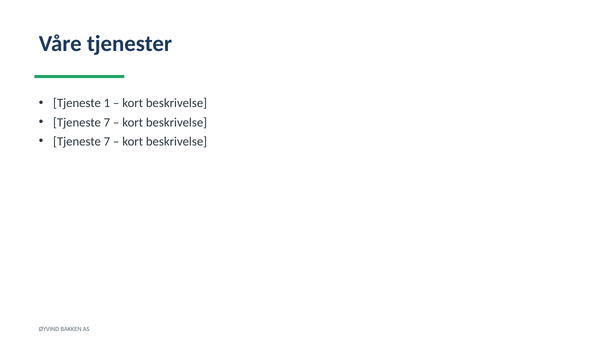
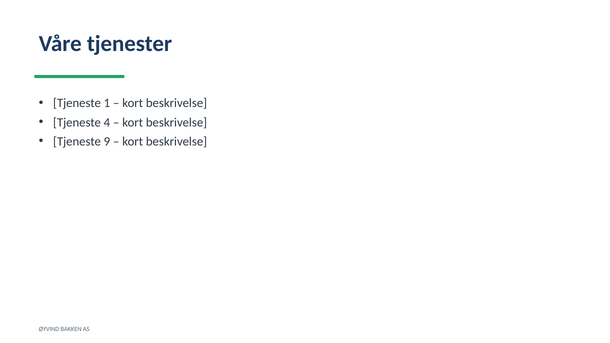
7 at (107, 122): 7 -> 4
7 at (107, 141): 7 -> 9
